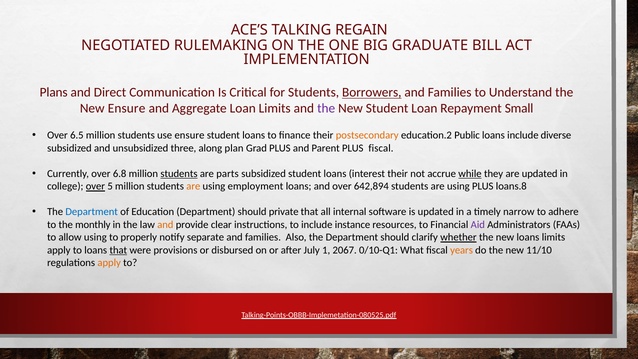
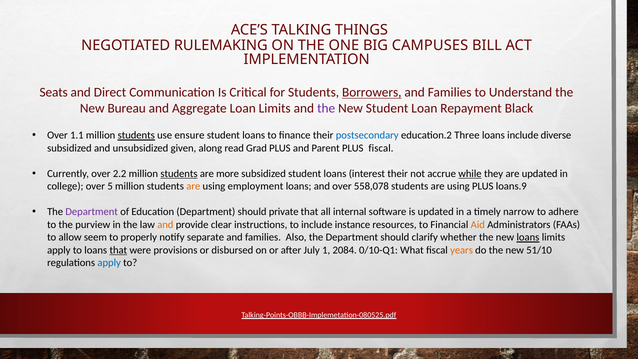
REGAIN: REGAIN -> THINGS
GRADUATE: GRADUATE -> CAMPUSES
Plans: Plans -> Seats
New Ensure: Ensure -> Bureau
Small: Small -> Black
6.5: 6.5 -> 1.1
students at (136, 135) underline: none -> present
postsecondary colour: orange -> blue
Public: Public -> Three
three: three -> given
plan: plan -> read
6.8: 6.8 -> 2.2
parts: parts -> more
over at (95, 186) underline: present -> none
642,894: 642,894 -> 558,078
loans.8: loans.8 -> loans.9
Department at (92, 212) colour: blue -> purple
monthly: monthly -> purview
Aid colour: purple -> orange
allow using: using -> seem
whether underline: present -> none
loans at (528, 237) underline: none -> present
2067: 2067 -> 2084
11/10: 11/10 -> 51/10
apply at (109, 263) colour: orange -> blue
